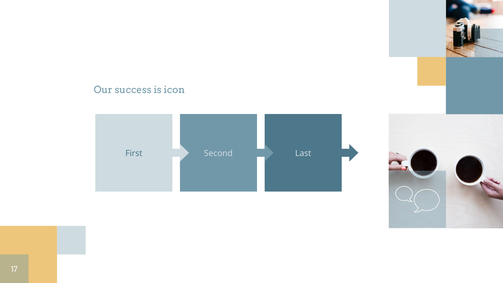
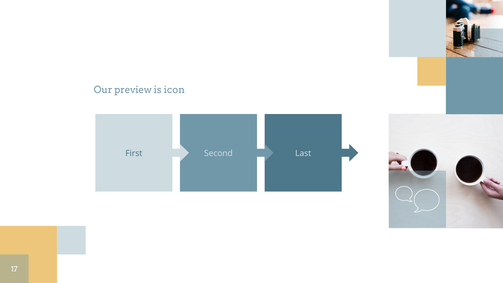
success: success -> preview
